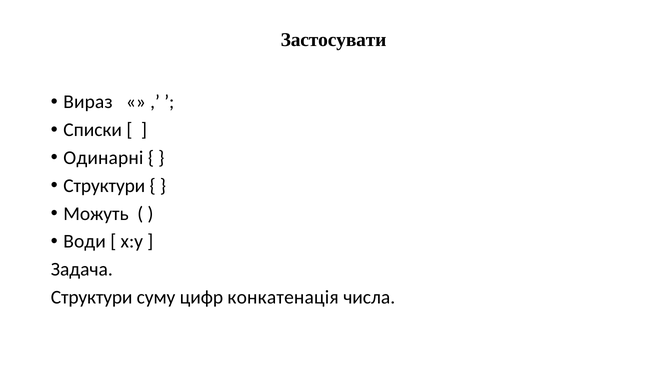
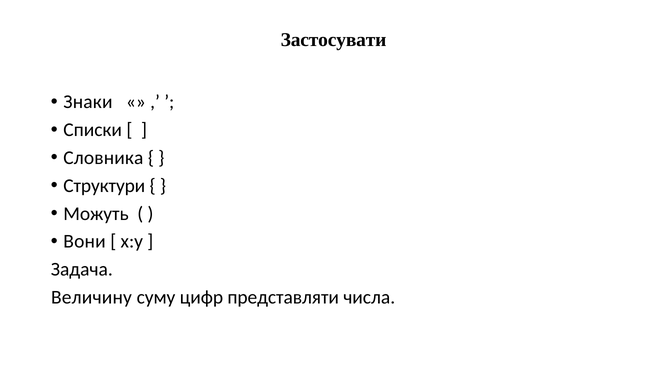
Вираз: Вираз -> Знаки
Одинарні: Одинарні -> Словника
Води: Води -> Вони
Структури at (92, 297): Структури -> Величину
конкатенація: конкатенація -> представляти
